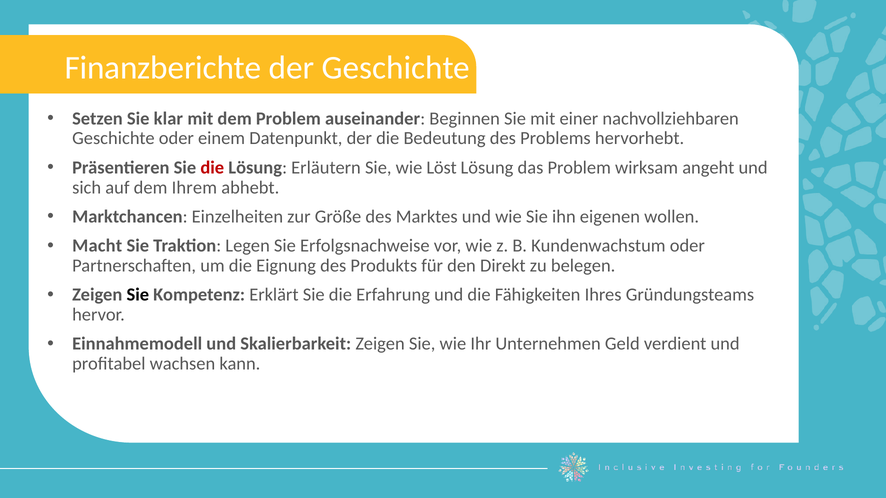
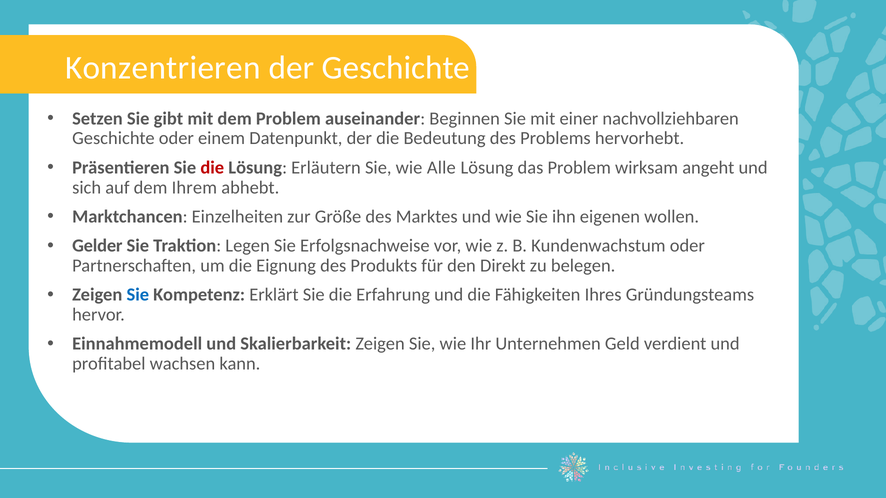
Finanzberichte: Finanzberichte -> Konzentrieren
klar: klar -> gibt
Löst: Löst -> Alle
Macht: Macht -> Gelder
Sie at (138, 295) colour: black -> blue
